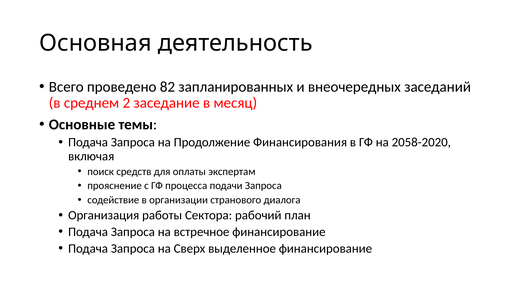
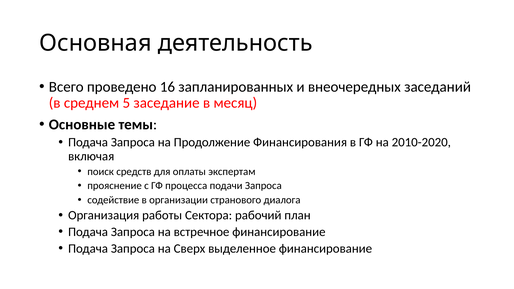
82: 82 -> 16
2: 2 -> 5
2058-2020: 2058-2020 -> 2010-2020
